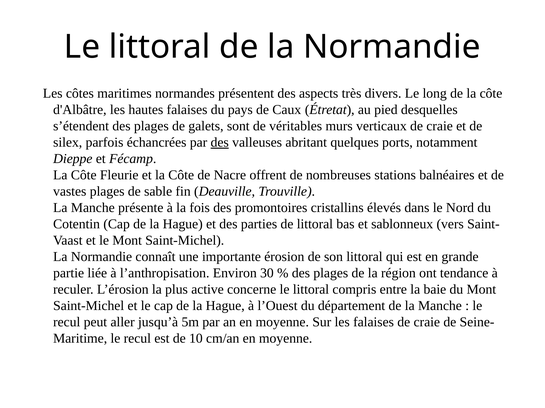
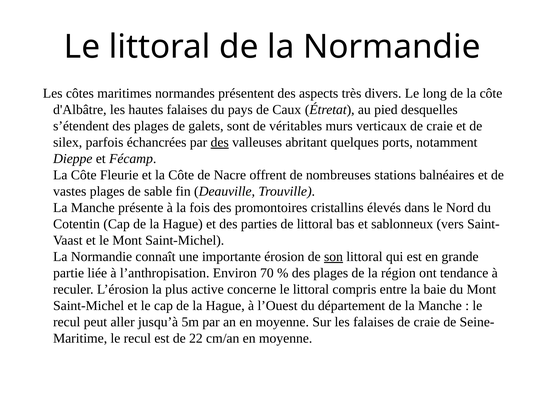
son underline: none -> present
30: 30 -> 70
10: 10 -> 22
